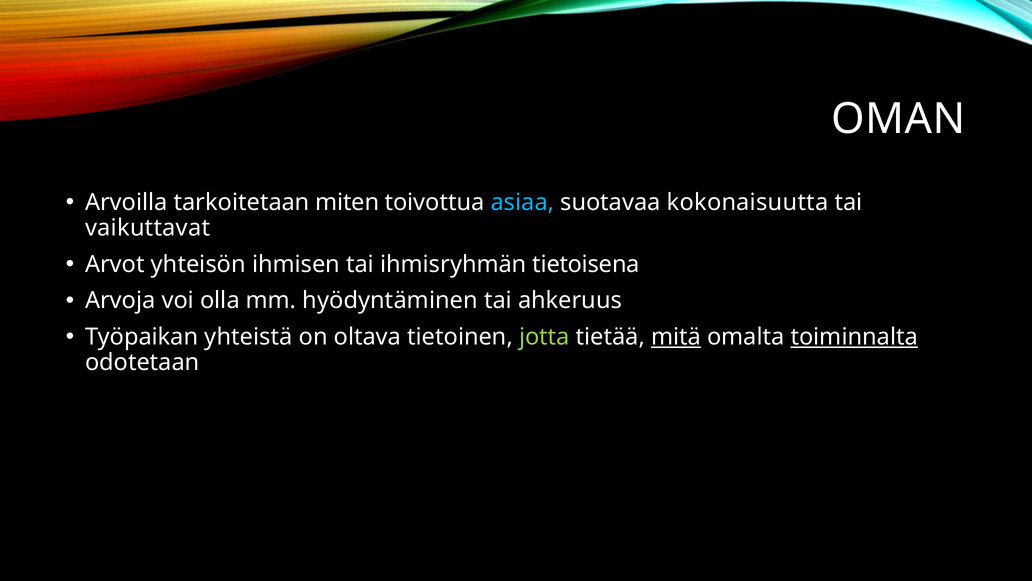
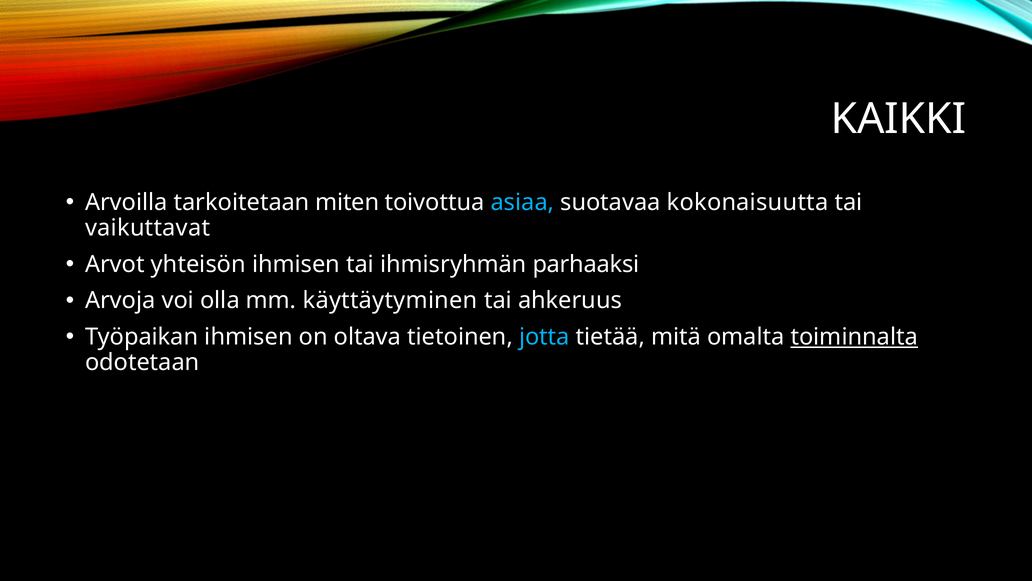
OMAN: OMAN -> KAIKKI
tietoisena: tietoisena -> parhaaksi
hyödyntäminen: hyödyntäminen -> käyttäytyminen
Työpaikan yhteistä: yhteistä -> ihmisen
jotta colour: light green -> light blue
mitä underline: present -> none
